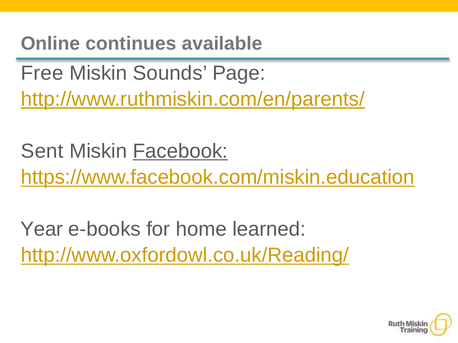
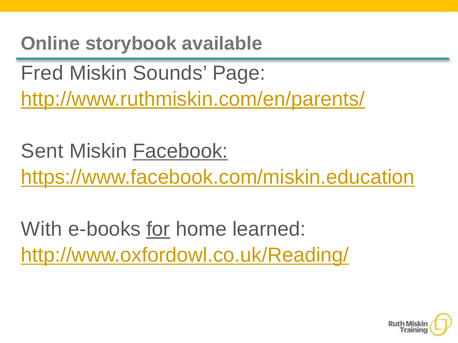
continues: continues -> storybook
Free: Free -> Fred
Year: Year -> With
for underline: none -> present
